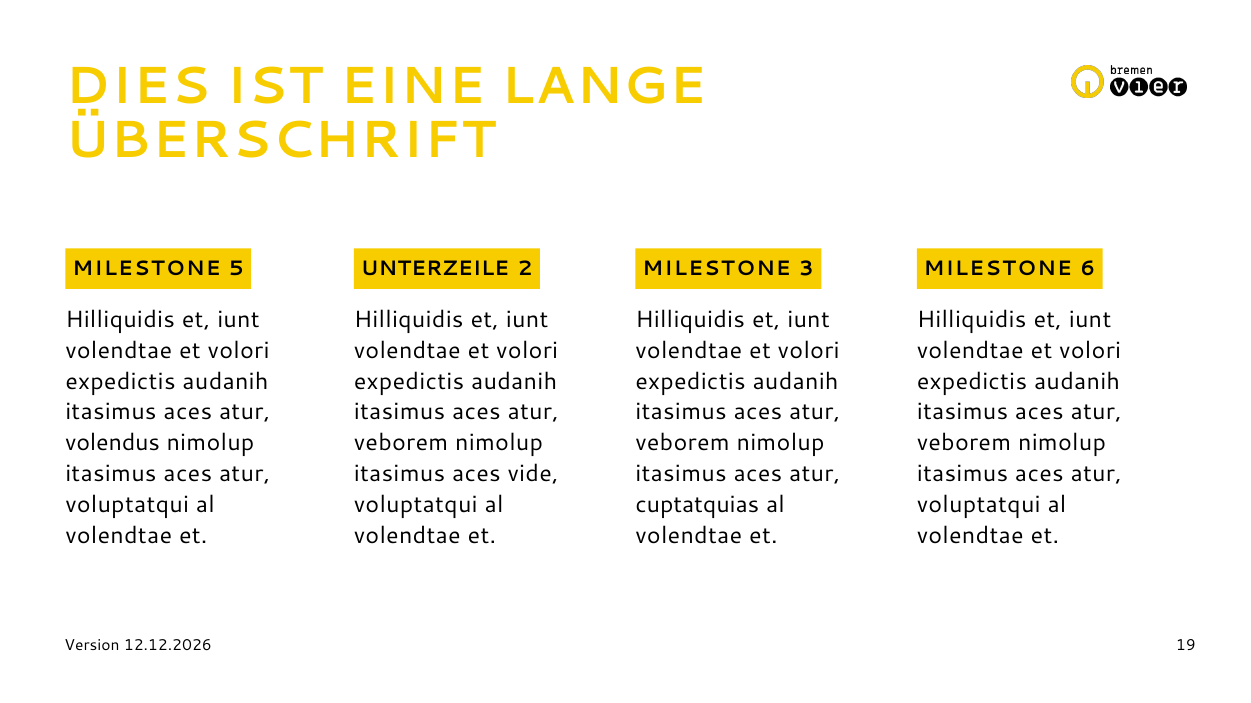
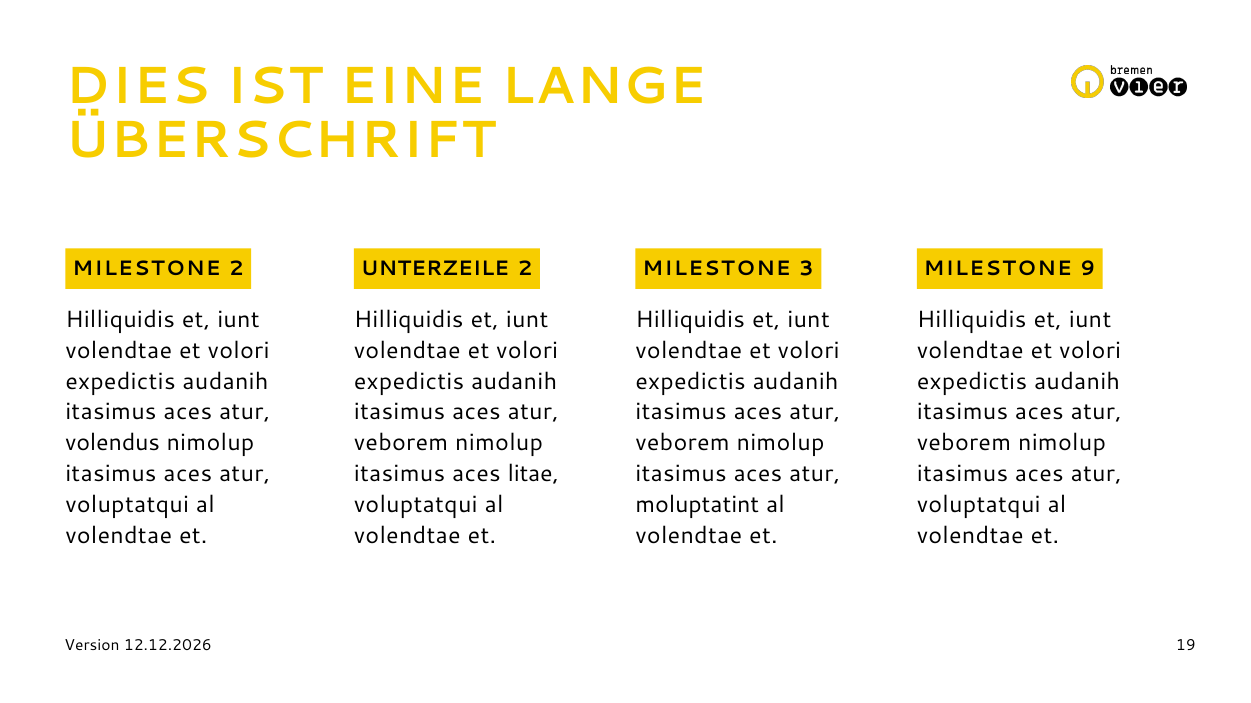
MILESTONE 5: 5 -> 2
6: 6 -> 9
vide: vide -> litae
cuptatquias: cuptatquias -> moluptatint
